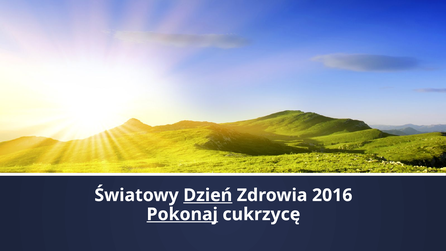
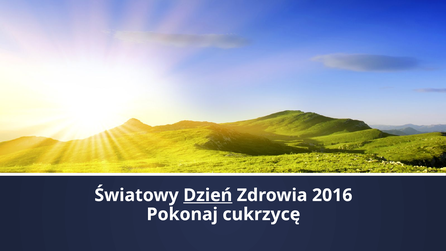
Pokonaj underline: present -> none
